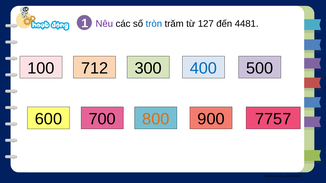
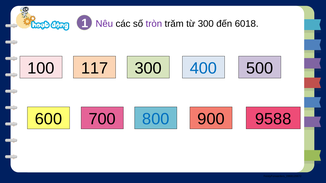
tròn colour: blue -> purple
từ 127: 127 -> 300
4481: 4481 -> 6018
712: 712 -> 117
800 colour: orange -> blue
7757: 7757 -> 9588
